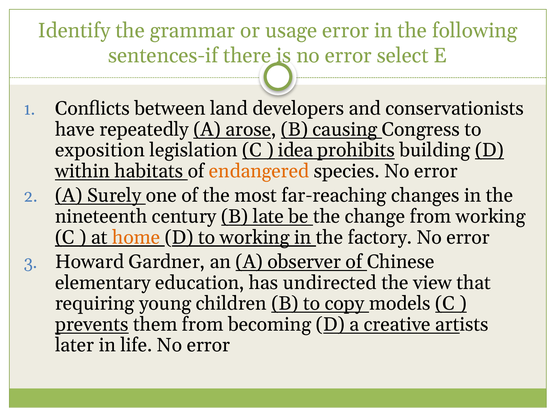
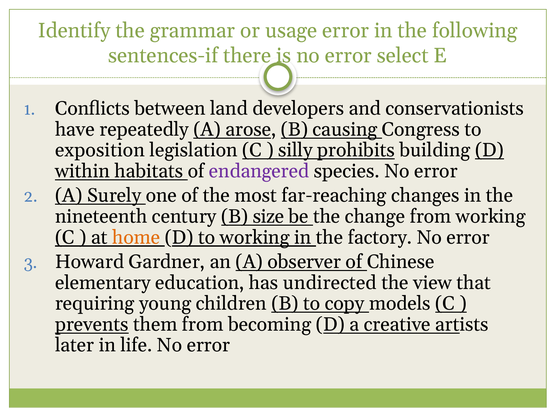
idea: idea -> silly
endangered colour: orange -> purple
late: late -> size
